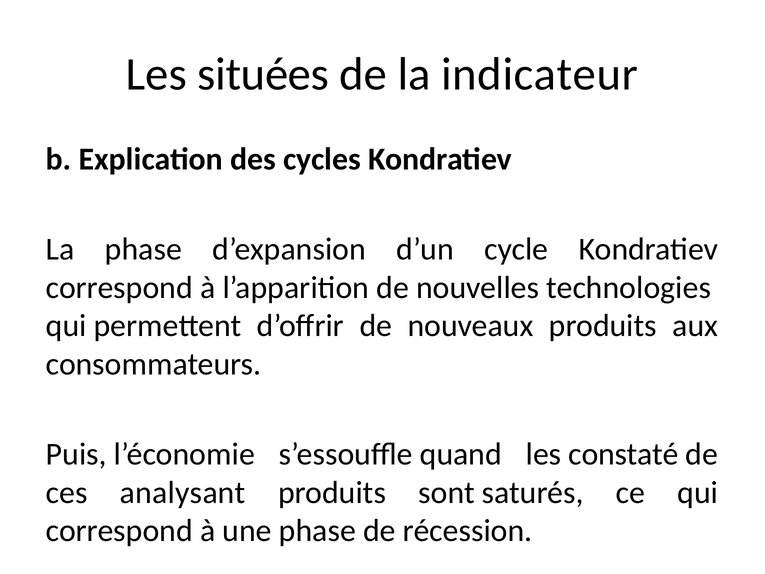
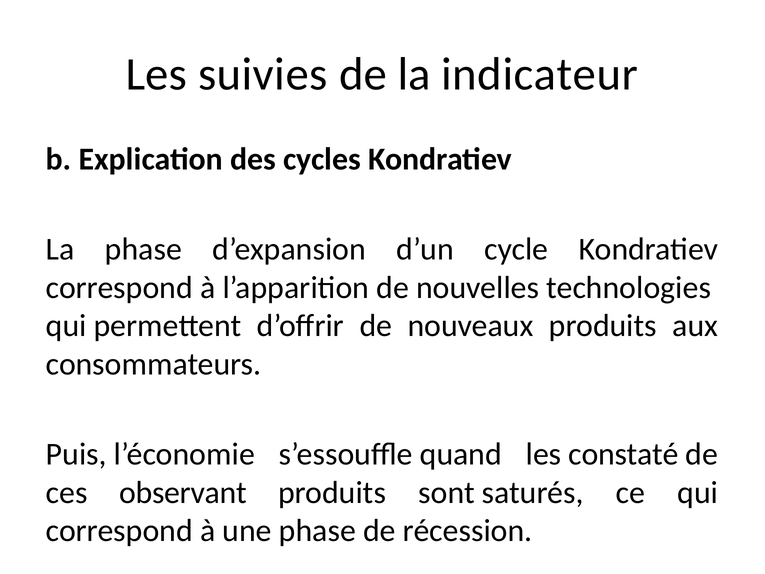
situées: situées -> suivies
analysant: analysant -> observant
